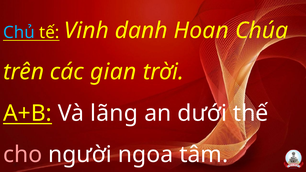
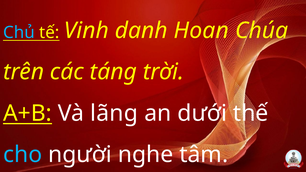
gian: gian -> táng
cho colour: pink -> light blue
ngoa: ngoa -> nghe
